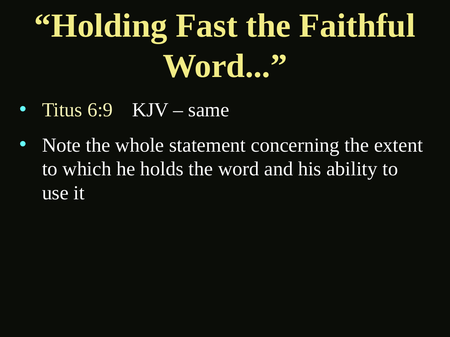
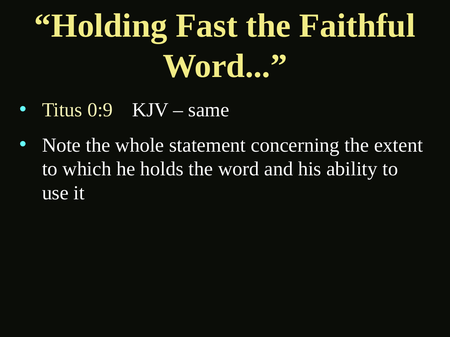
6:9: 6:9 -> 0:9
